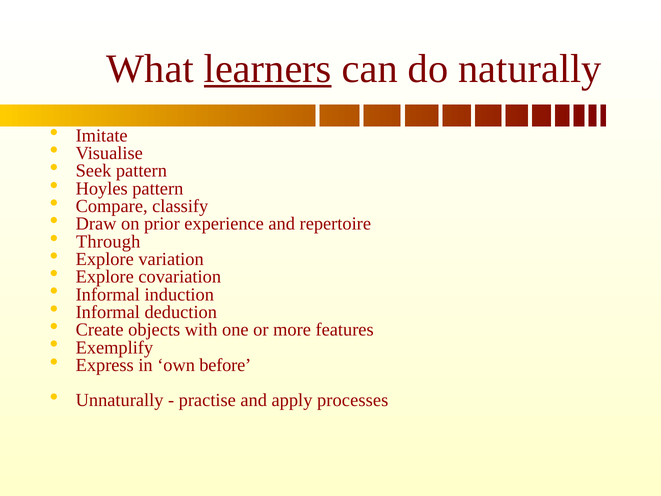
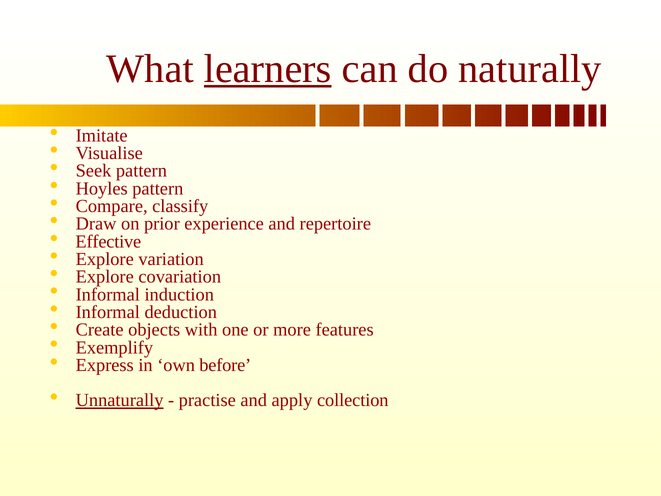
Through: Through -> Effective
Unnaturally underline: none -> present
processes: processes -> collection
